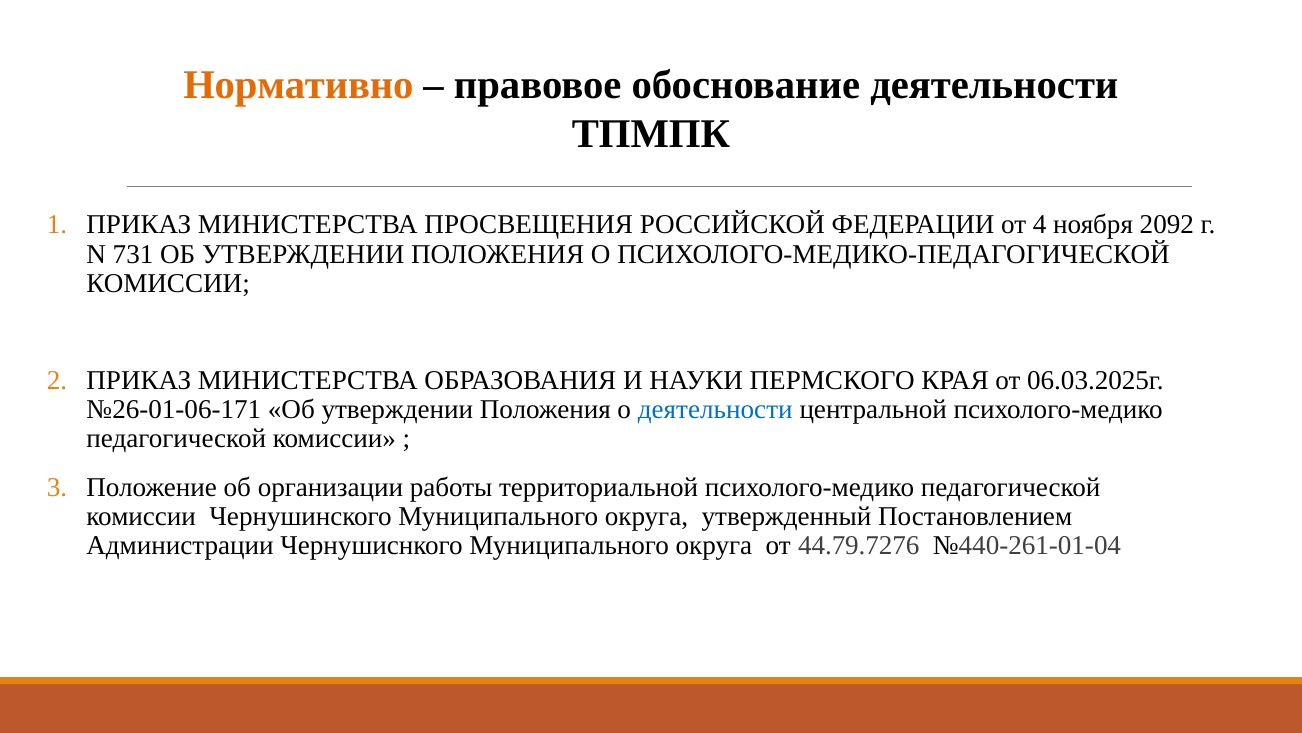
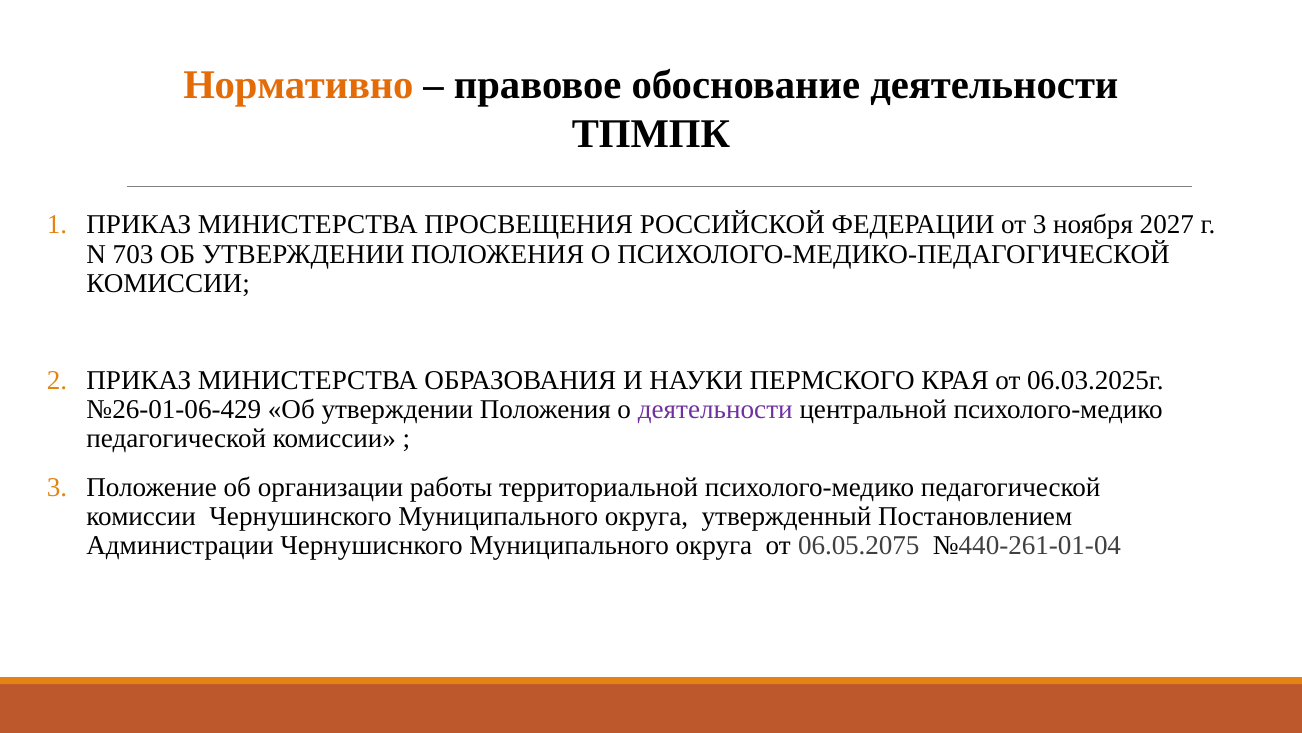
от 4: 4 -> 3
2092: 2092 -> 2027
731: 731 -> 703
№26-01-06-171: №26-01-06-171 -> №26-01-06-429
деятельности at (715, 409) colour: blue -> purple
44.79.7276: 44.79.7276 -> 06.05.2075
